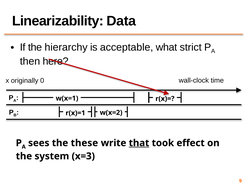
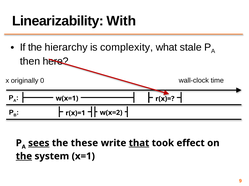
Data: Data -> With
acceptable: acceptable -> complexity
strict: strict -> stale
sees underline: none -> present
the at (24, 157) underline: none -> present
x=3: x=3 -> x=1
